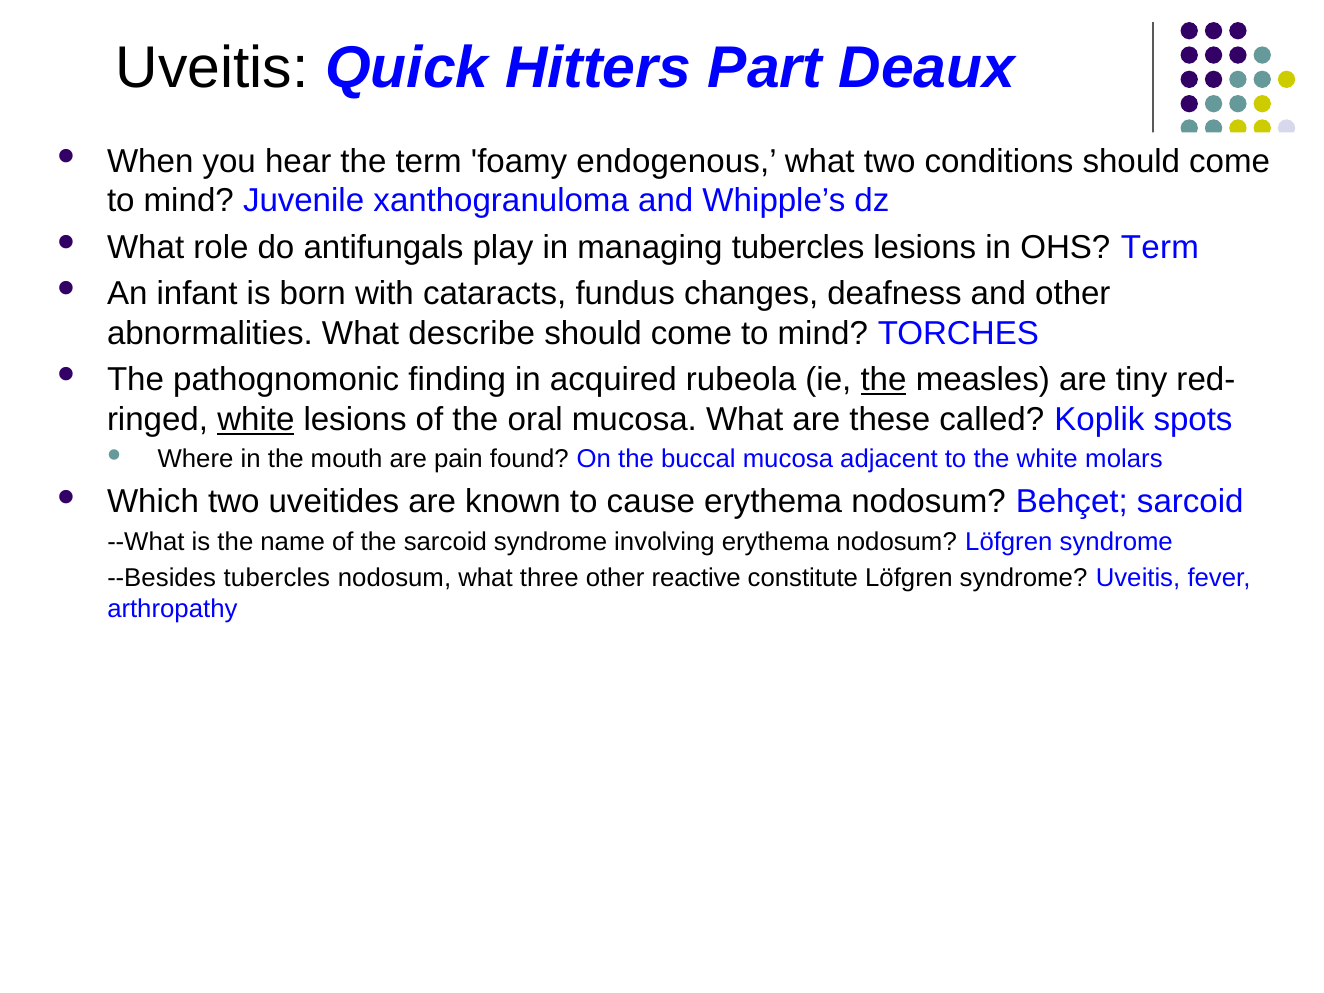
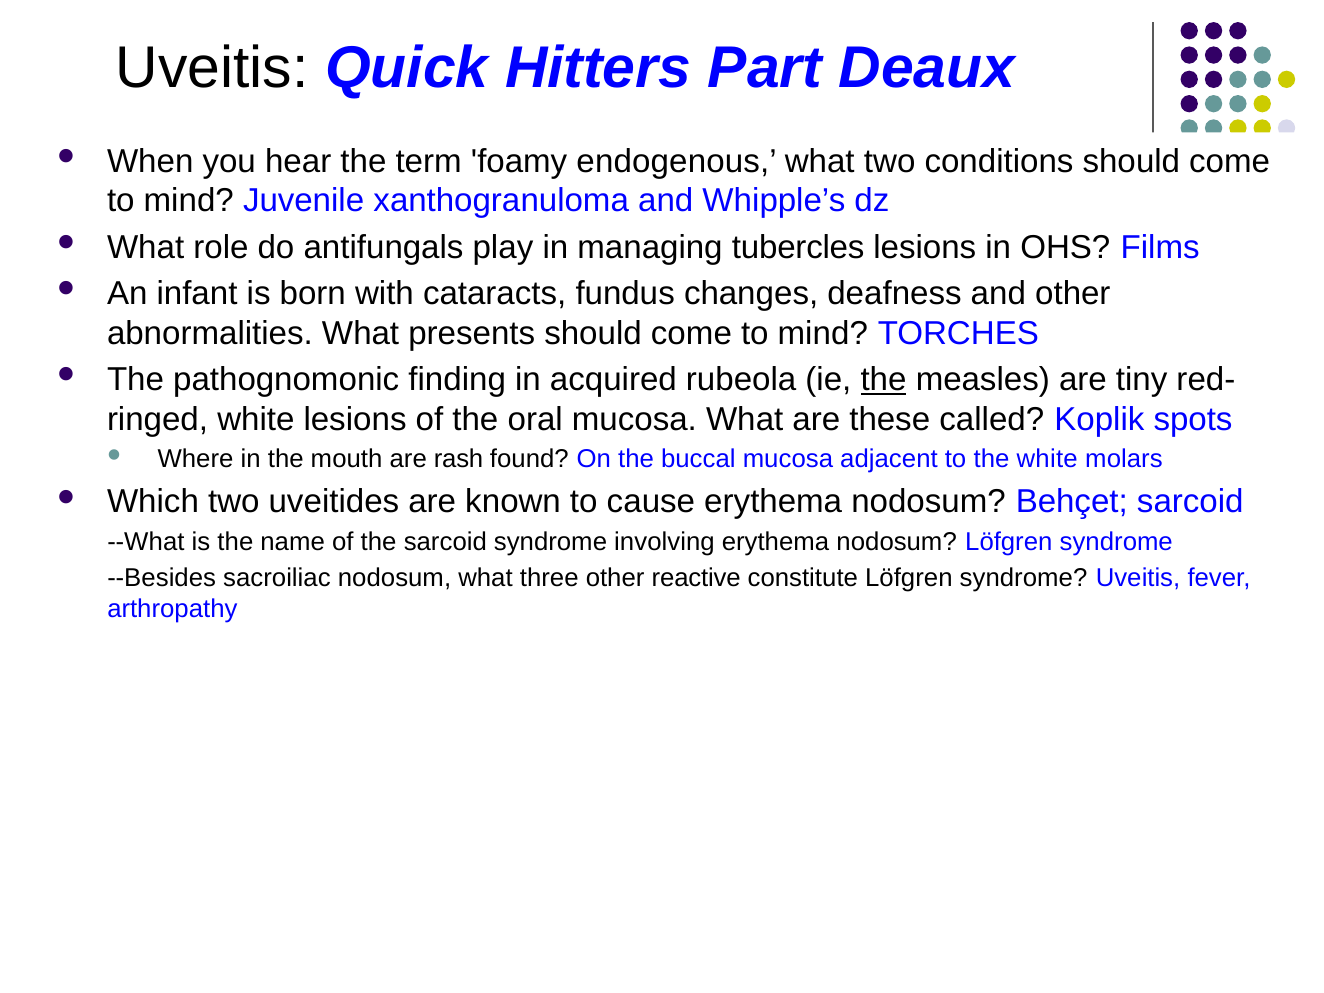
OHS Term: Term -> Films
describe: describe -> presents
white at (256, 419) underline: present -> none
pain: pain -> rash
--Besides tubercles: tubercles -> sacroiliac
